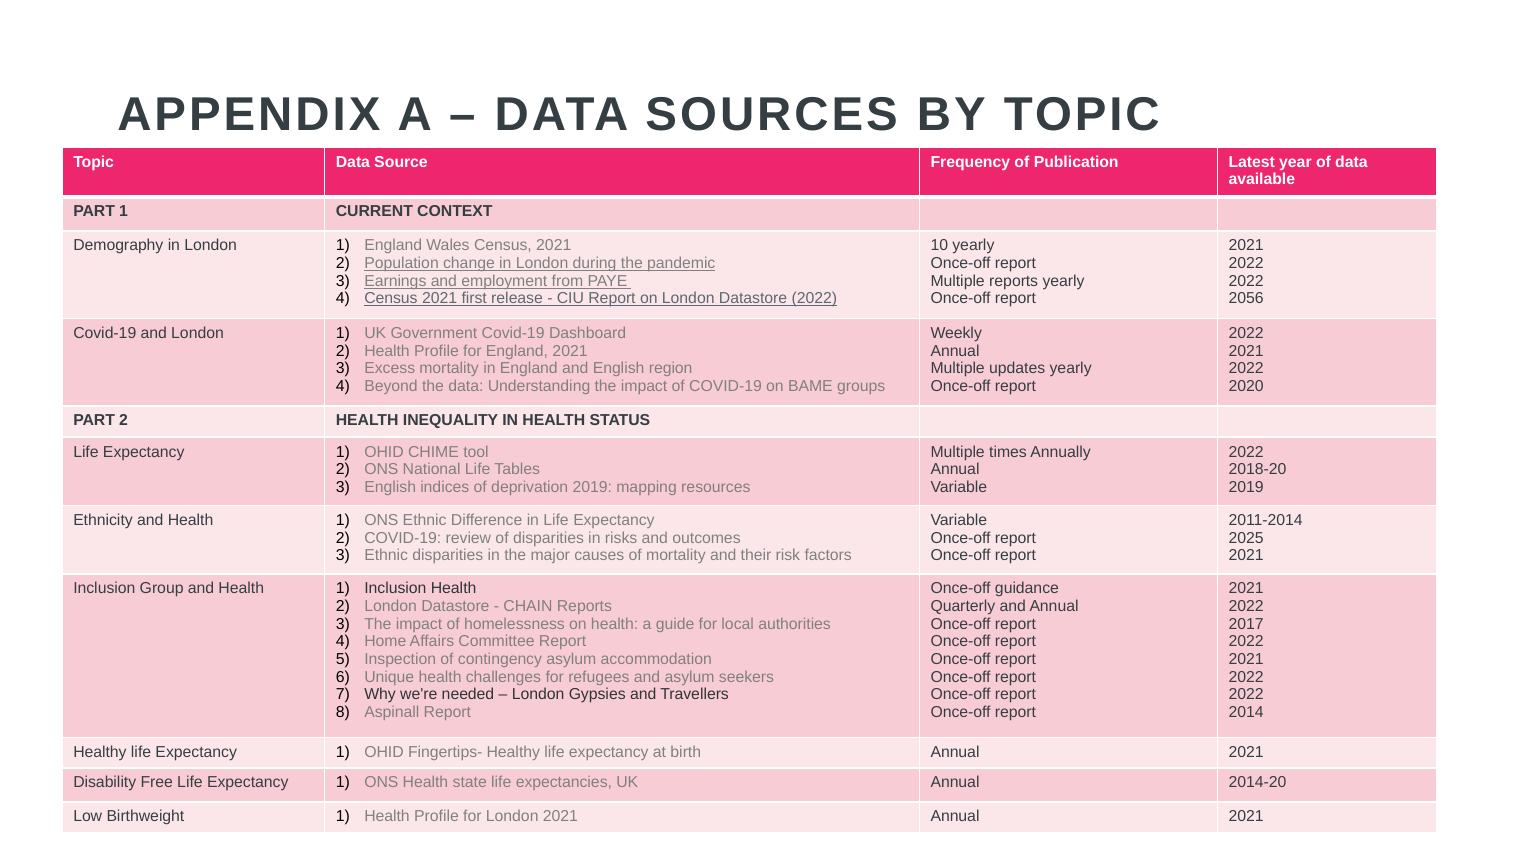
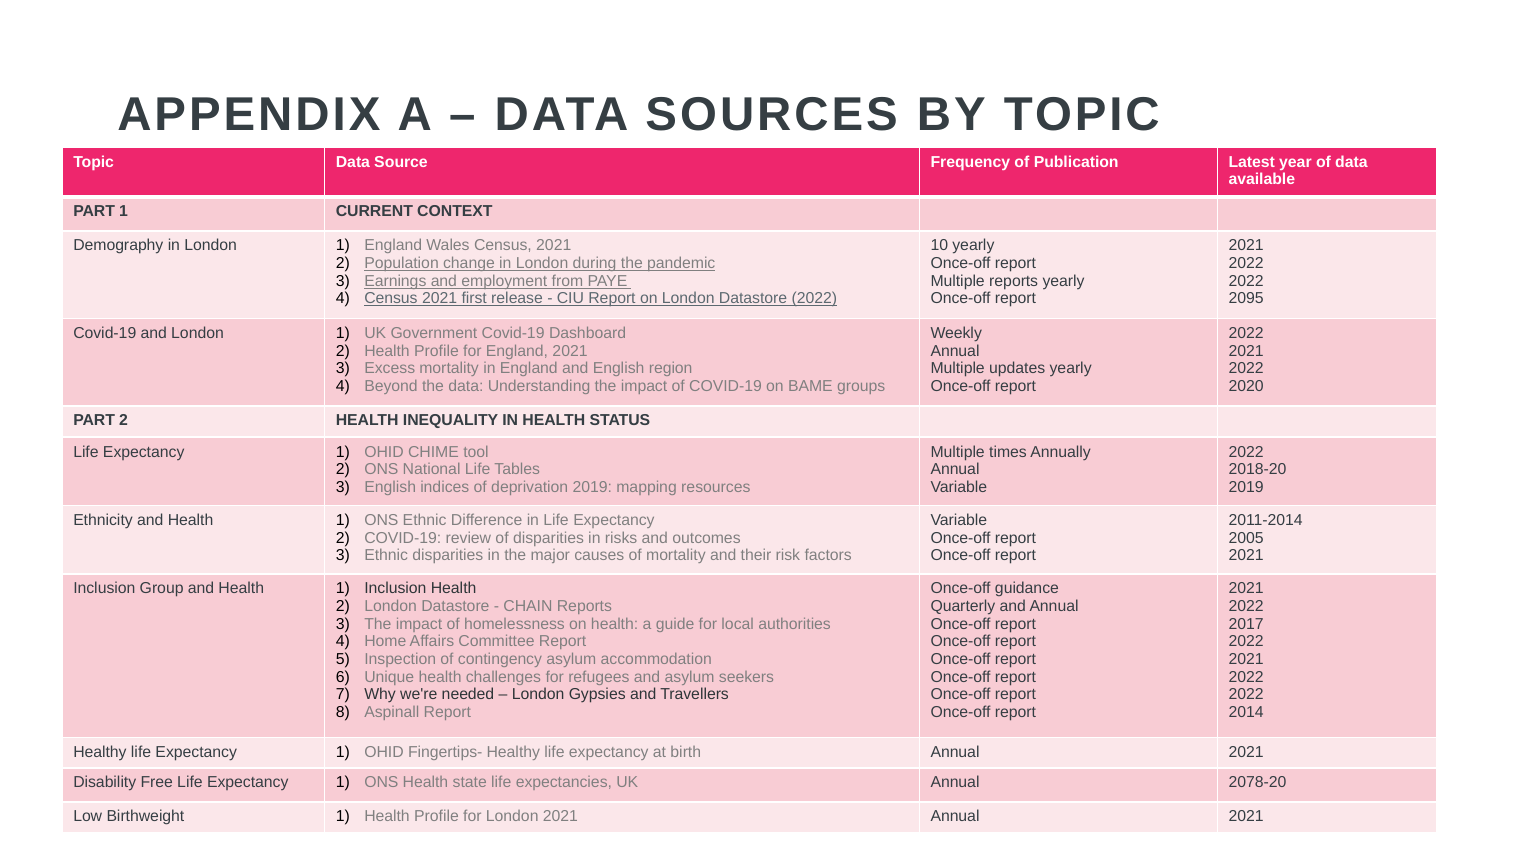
2056: 2056 -> 2095
2025: 2025 -> 2005
2014-20: 2014-20 -> 2078-20
